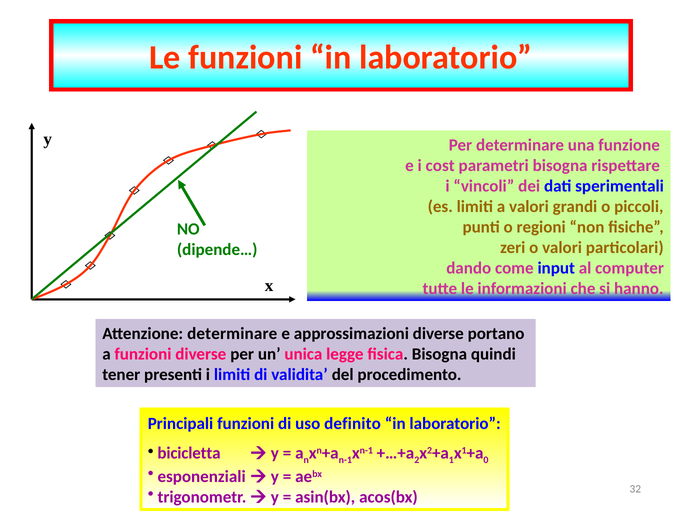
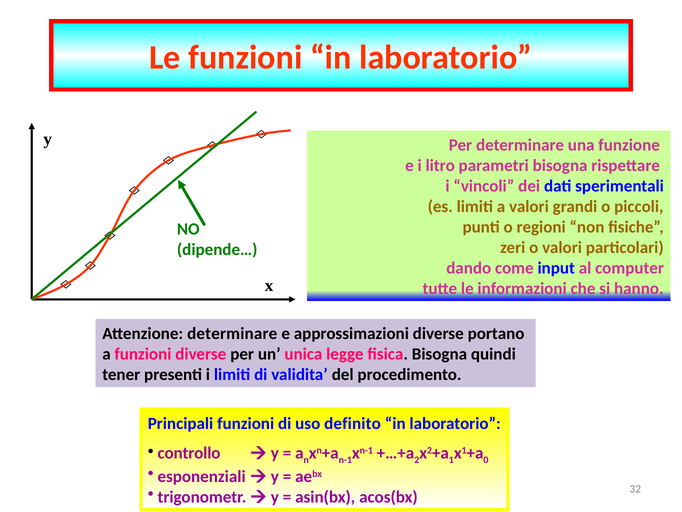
cost: cost -> litro
bicicletta: bicicletta -> controllo
